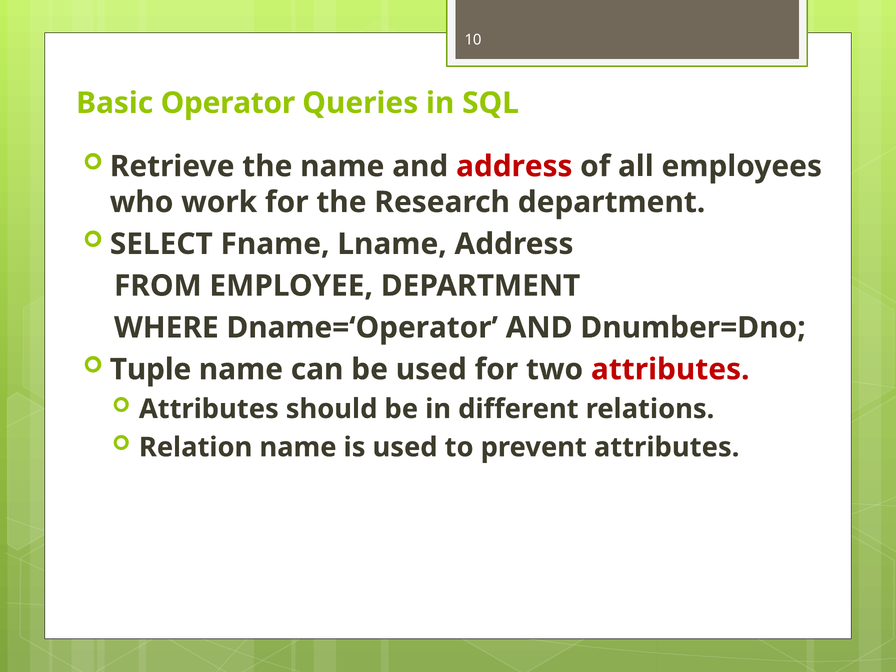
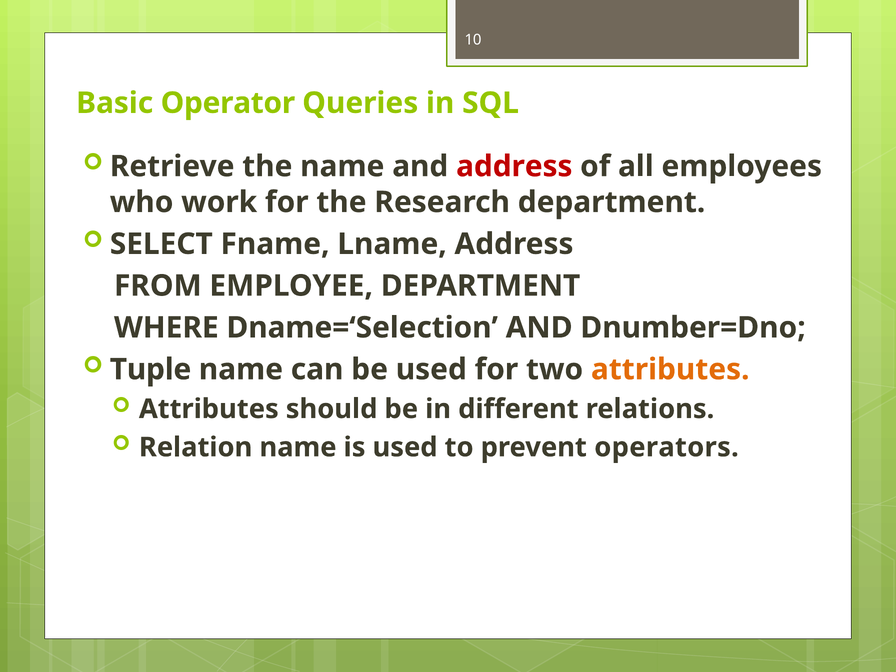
Dname=‘Operator: Dname=‘Operator -> Dname=‘Selection
attributes at (670, 369) colour: red -> orange
prevent attributes: attributes -> operators
